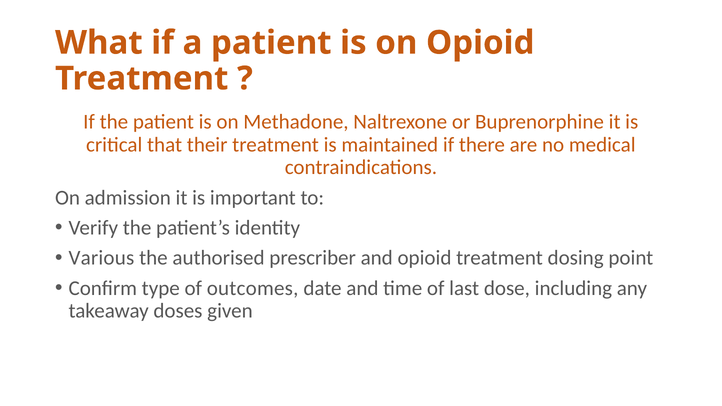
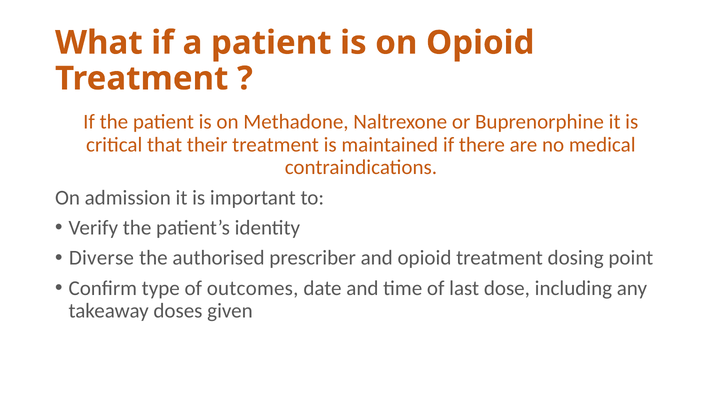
Various: Various -> Diverse
